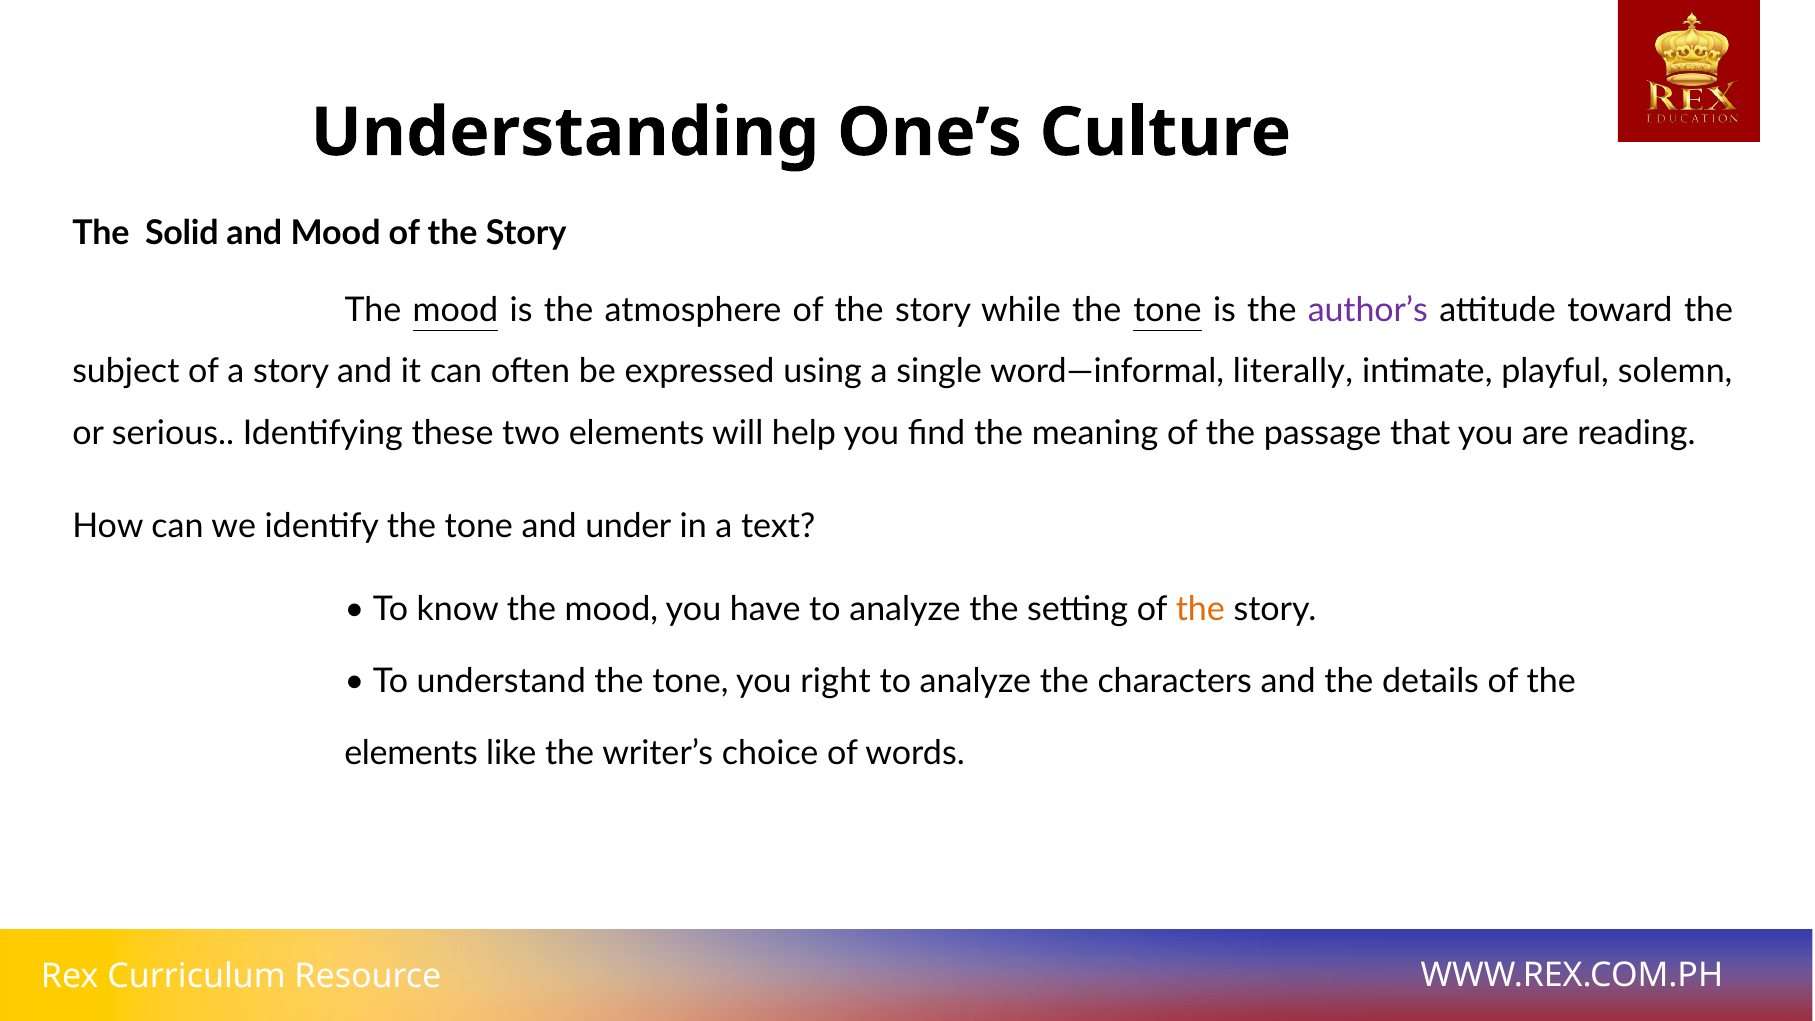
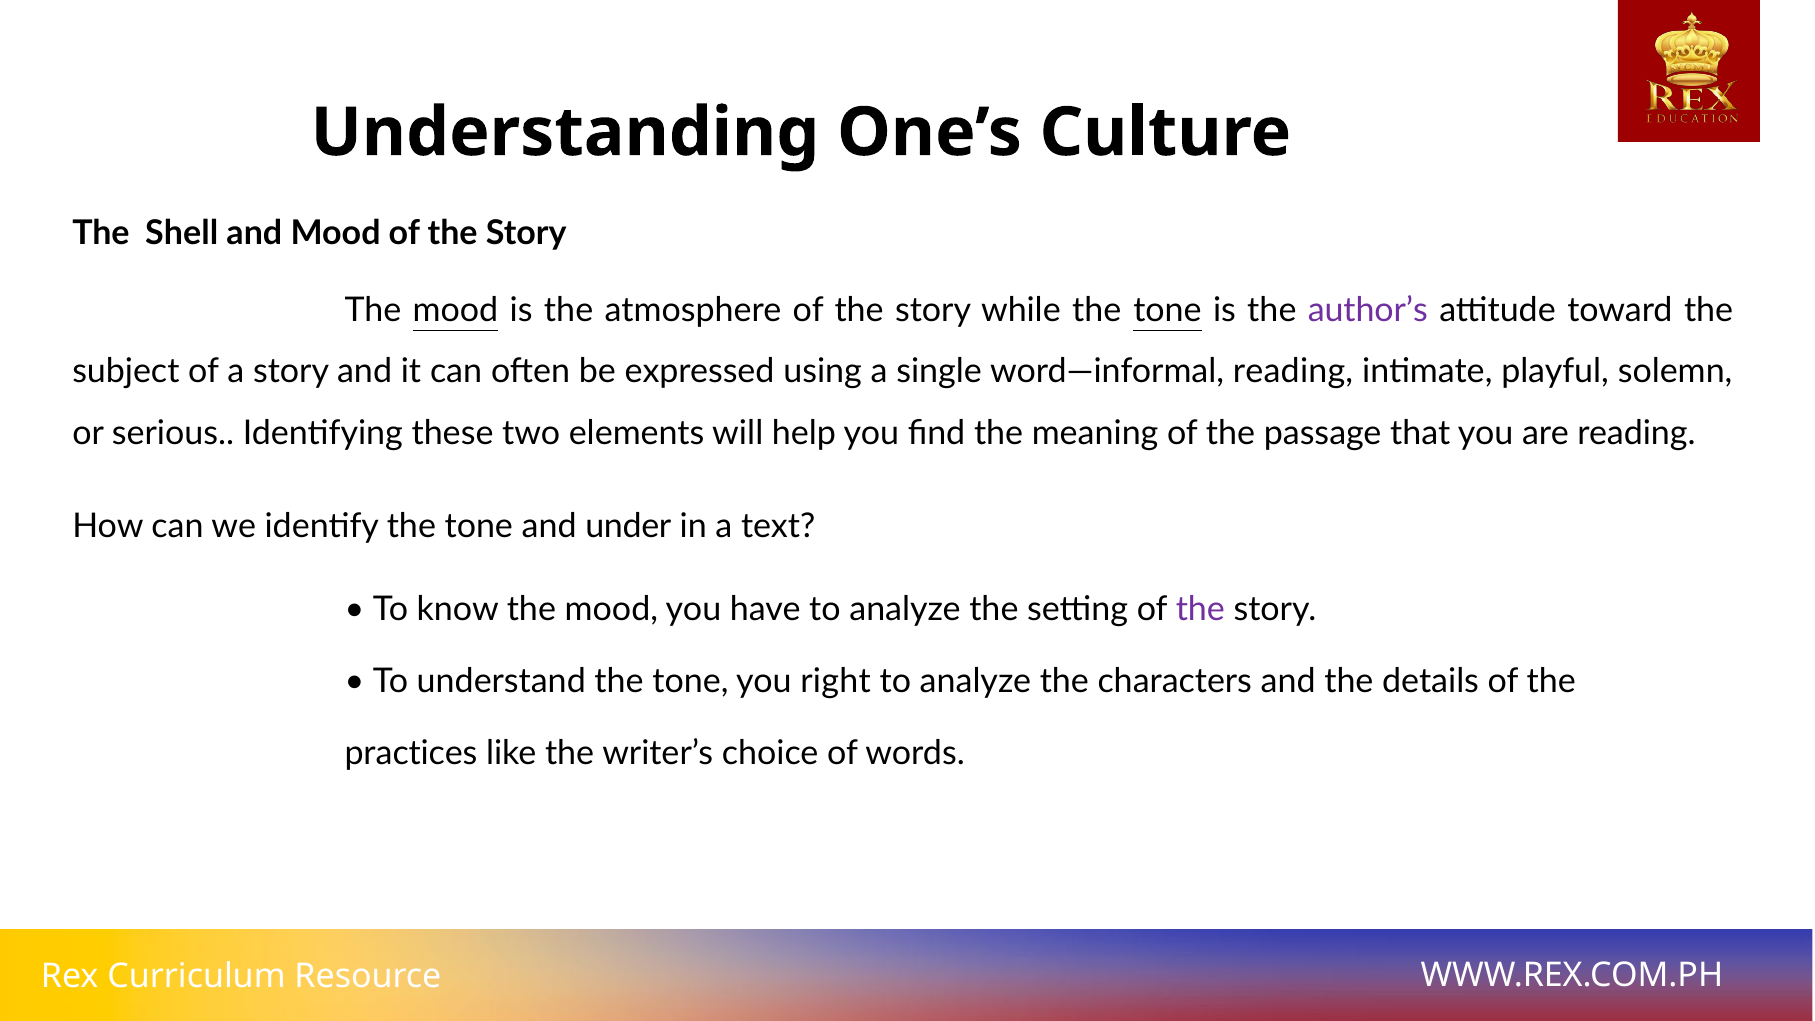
Solid: Solid -> Shell
word—informal literally: literally -> reading
the at (1200, 609) colour: orange -> purple
elements at (411, 753): elements -> practices
